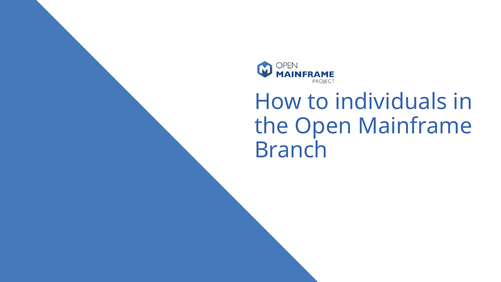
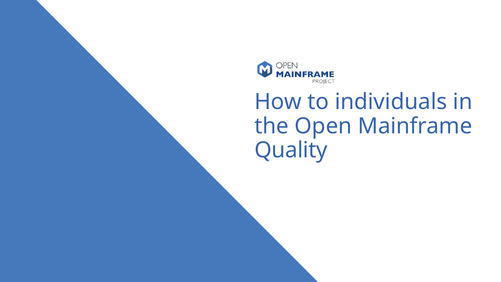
Branch: Branch -> Quality
